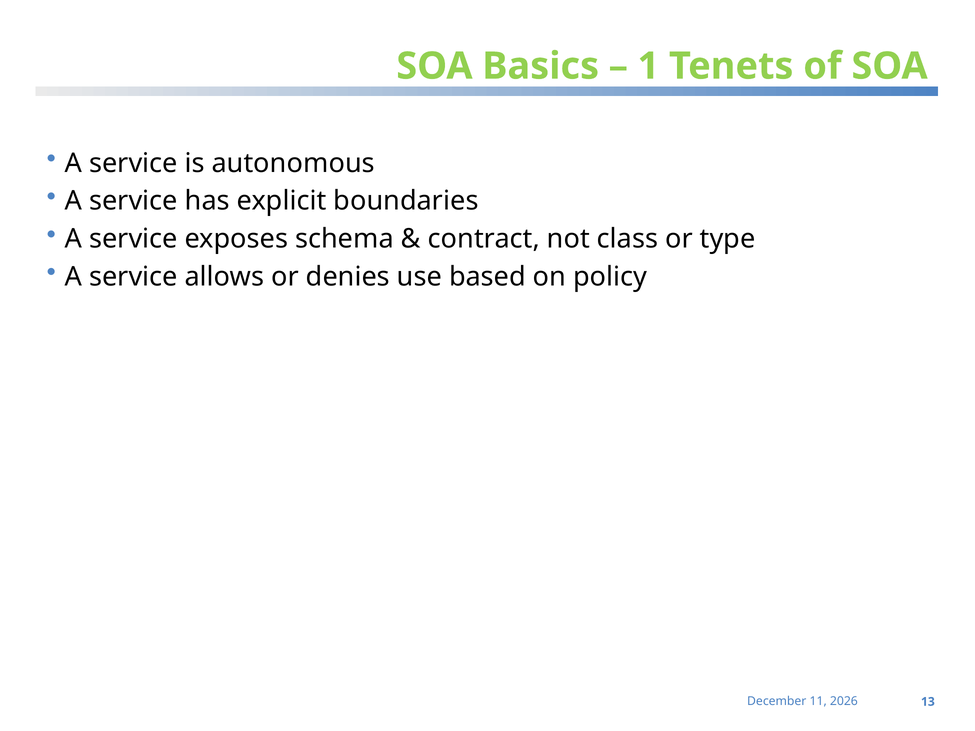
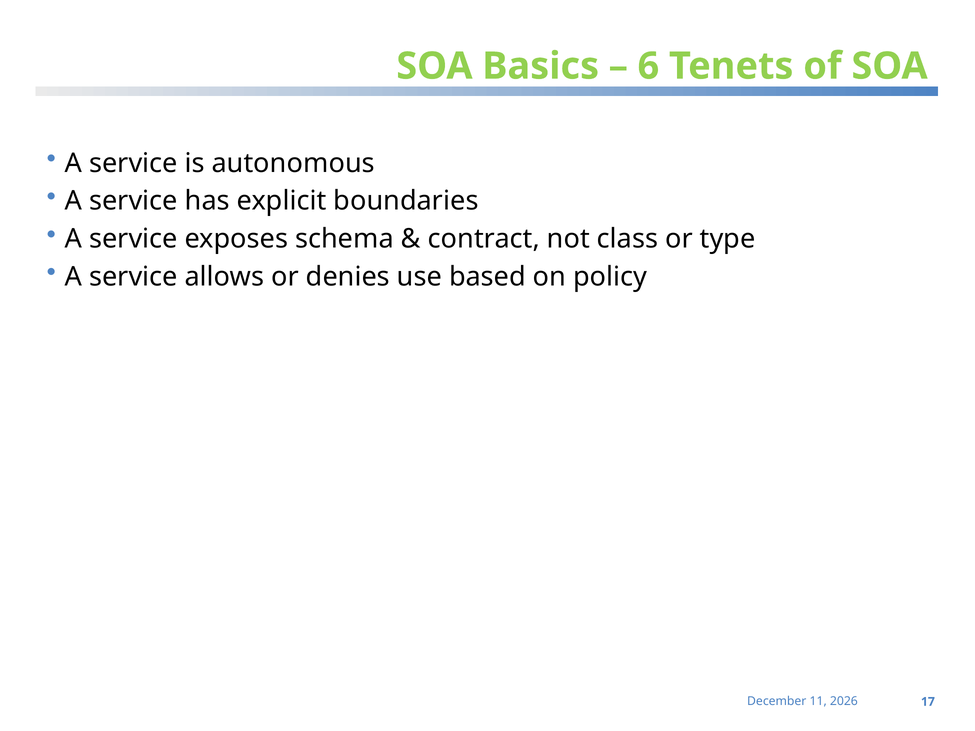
1: 1 -> 6
13: 13 -> 17
